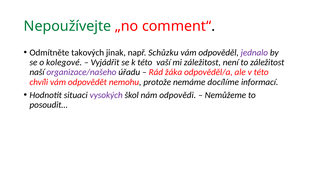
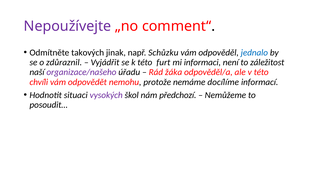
Nepoužívejte colour: green -> purple
jednalo colour: purple -> blue
kolegové: kolegové -> zdůraznil
vaší: vaší -> furt
mi záležitost: záležitost -> informaci
odpovědi: odpovědi -> předchozí
